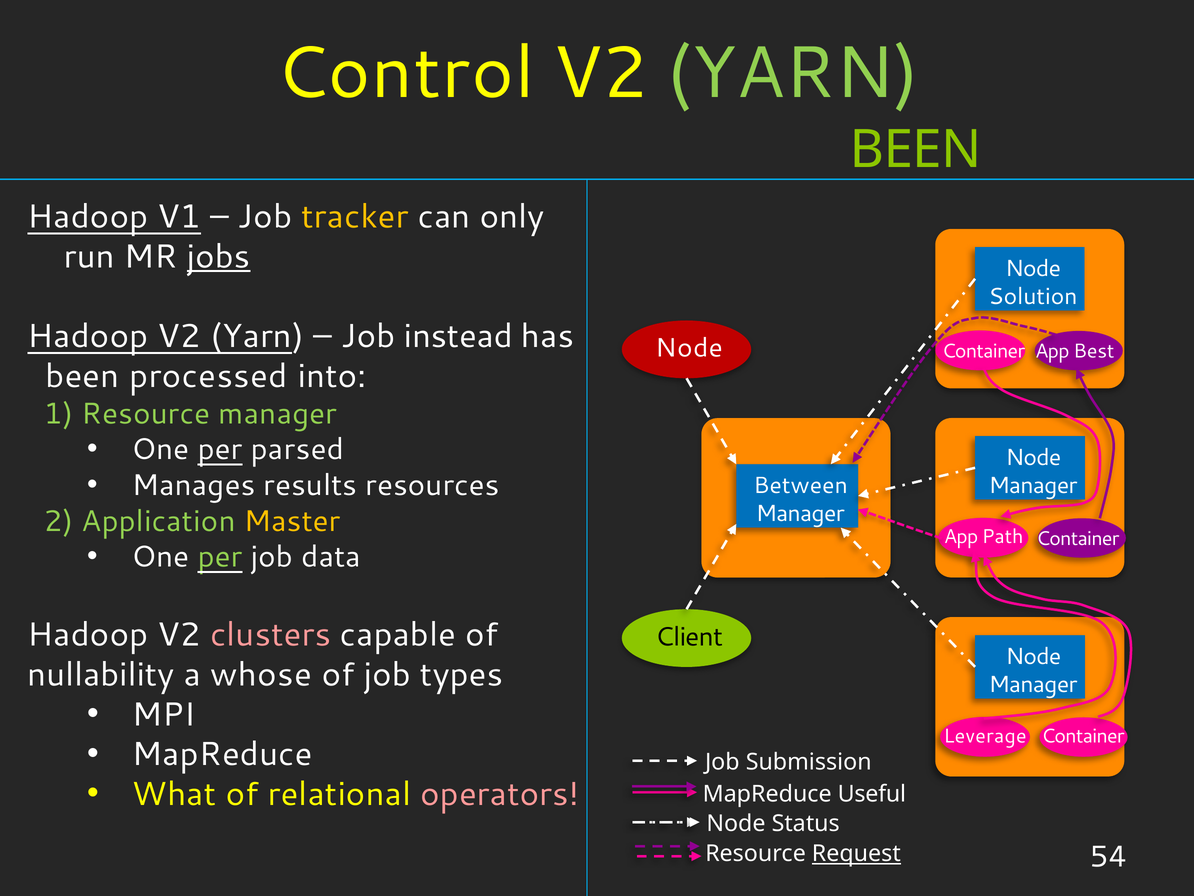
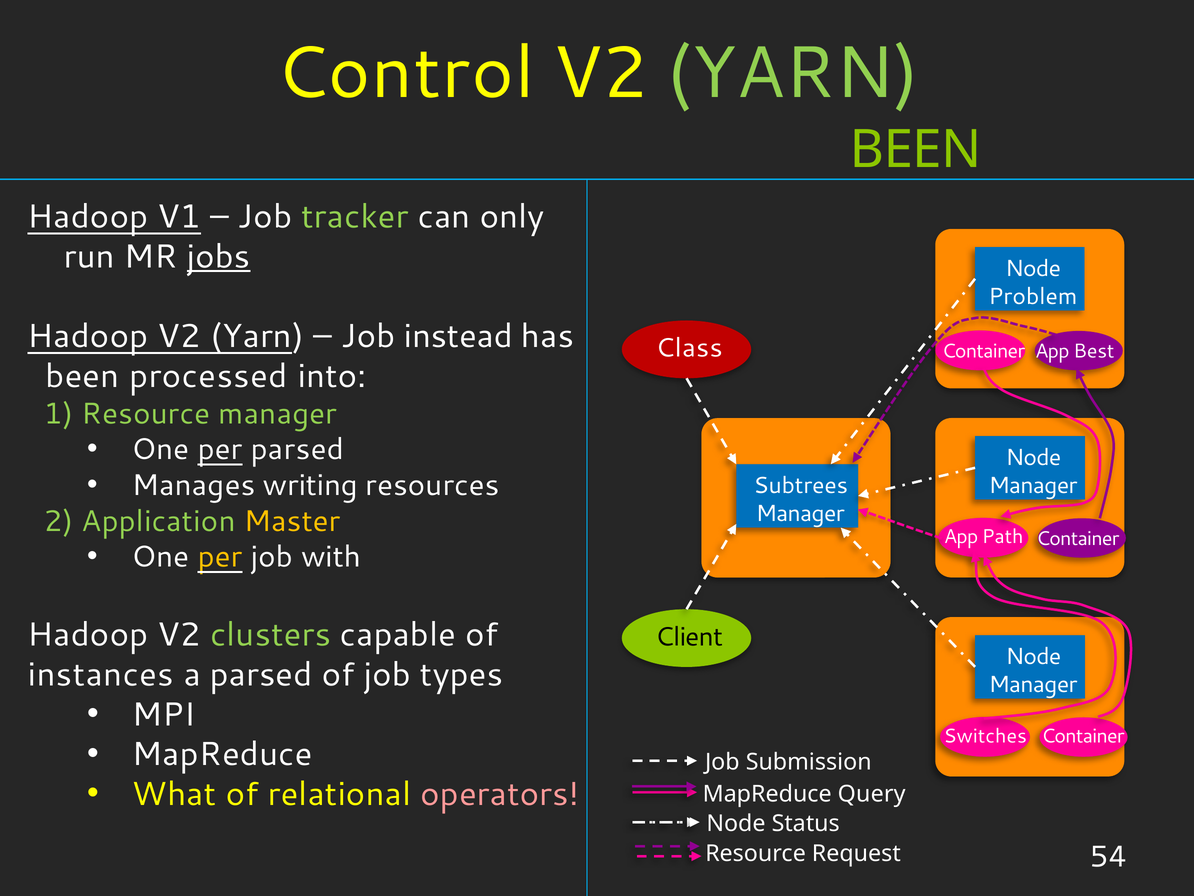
tracker colour: yellow -> light green
Solution: Solution -> Problem
Node at (689, 348): Node -> Class
results: results -> writing
Between: Between -> Subtrees
per at (220, 557) colour: light green -> yellow
data: data -> with
clusters colour: pink -> light green
nullability: nullability -> instances
a whose: whose -> parsed
Leverage: Leverage -> Switches
Useful: Useful -> Query
Request underline: present -> none
